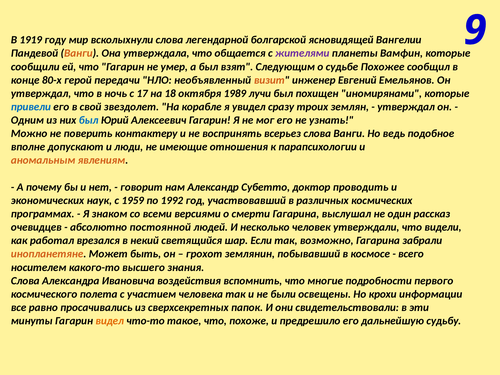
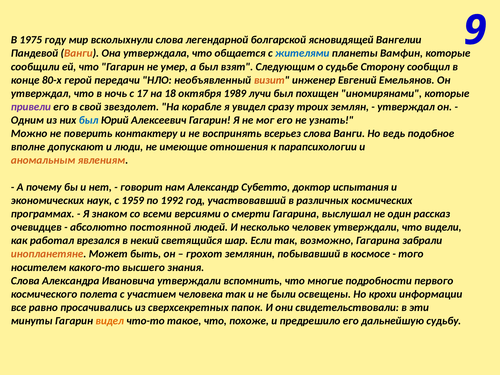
1919: 1919 -> 1975
жителями colour: purple -> blue
Похожее: Похожее -> Сторону
привели colour: blue -> purple
проводить: проводить -> испытания
всего: всего -> того
Ивановича воздействия: воздействия -> утверждали
